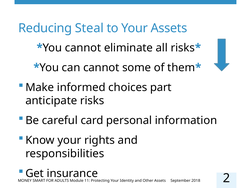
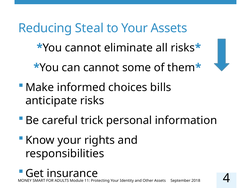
part: part -> bills
card: card -> trick
2: 2 -> 4
